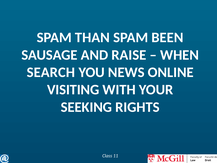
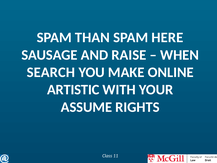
BEEN: BEEN -> HERE
NEWS: NEWS -> MAKE
VISITING: VISITING -> ARTISTIC
SEEKING: SEEKING -> ASSUME
